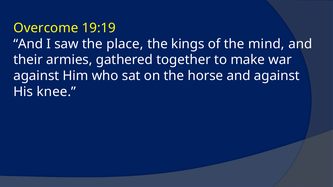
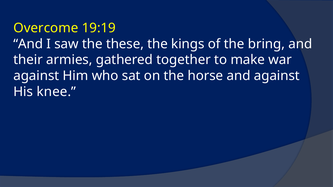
place: place -> these
mind: mind -> bring
